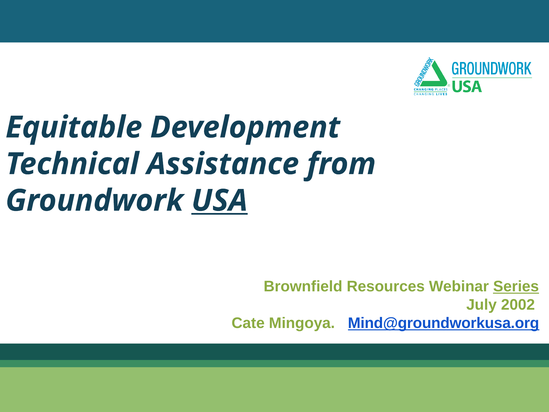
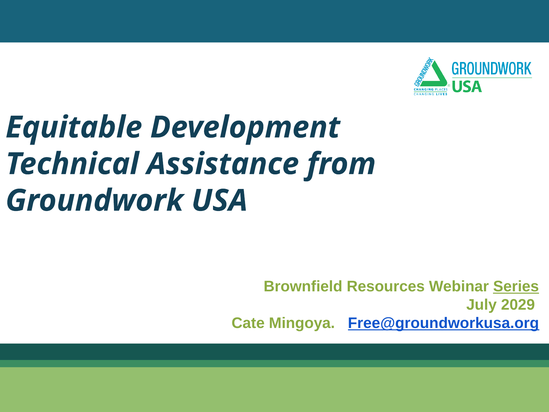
USA underline: present -> none
2002: 2002 -> 2029
Mind@groundworkusa.org: Mind@groundworkusa.org -> Free@groundworkusa.org
